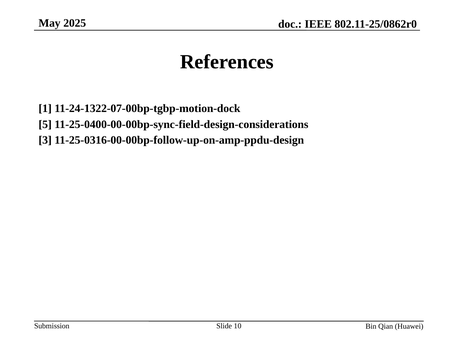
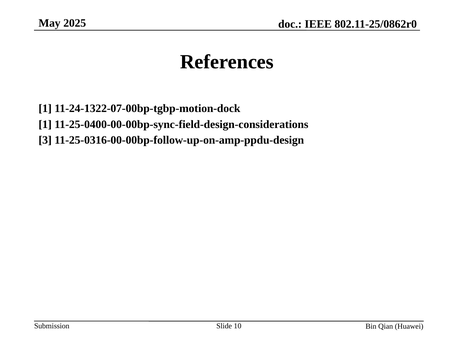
5 at (45, 125): 5 -> 1
